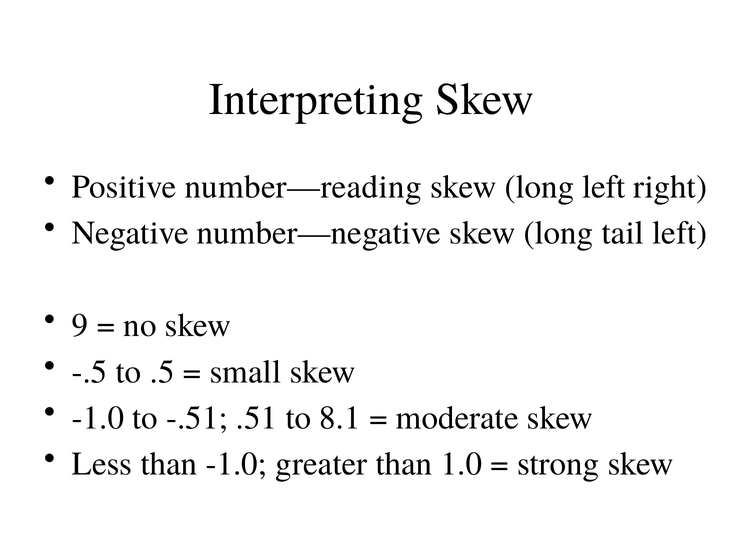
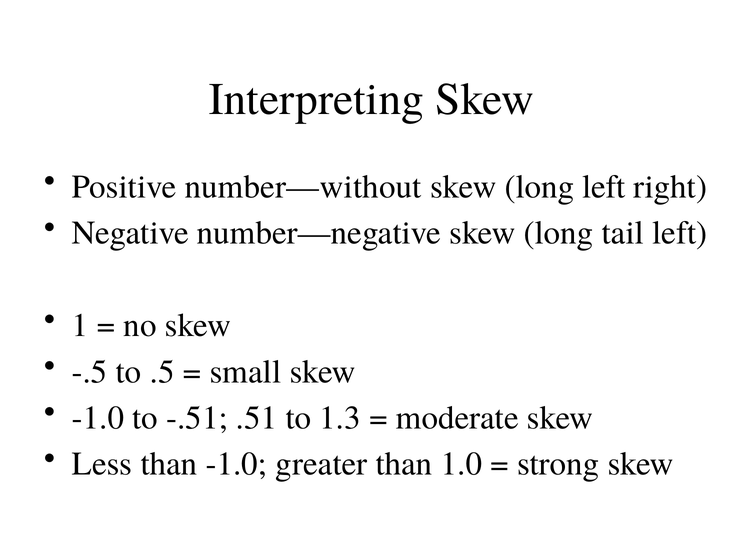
number—reading: number—reading -> number—without
9: 9 -> 1
8.1: 8.1 -> 1.3
